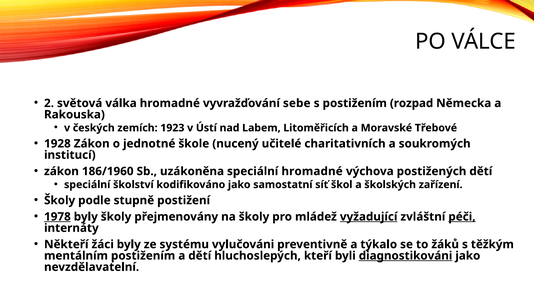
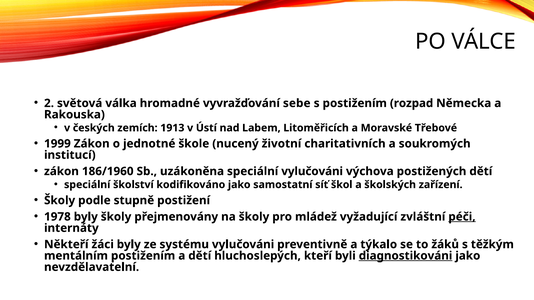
1923: 1923 -> 1913
1928: 1928 -> 1999
učitelé: učitelé -> životní
speciální hromadné: hromadné -> vylučováni
1978 underline: present -> none
vyžadující underline: present -> none
